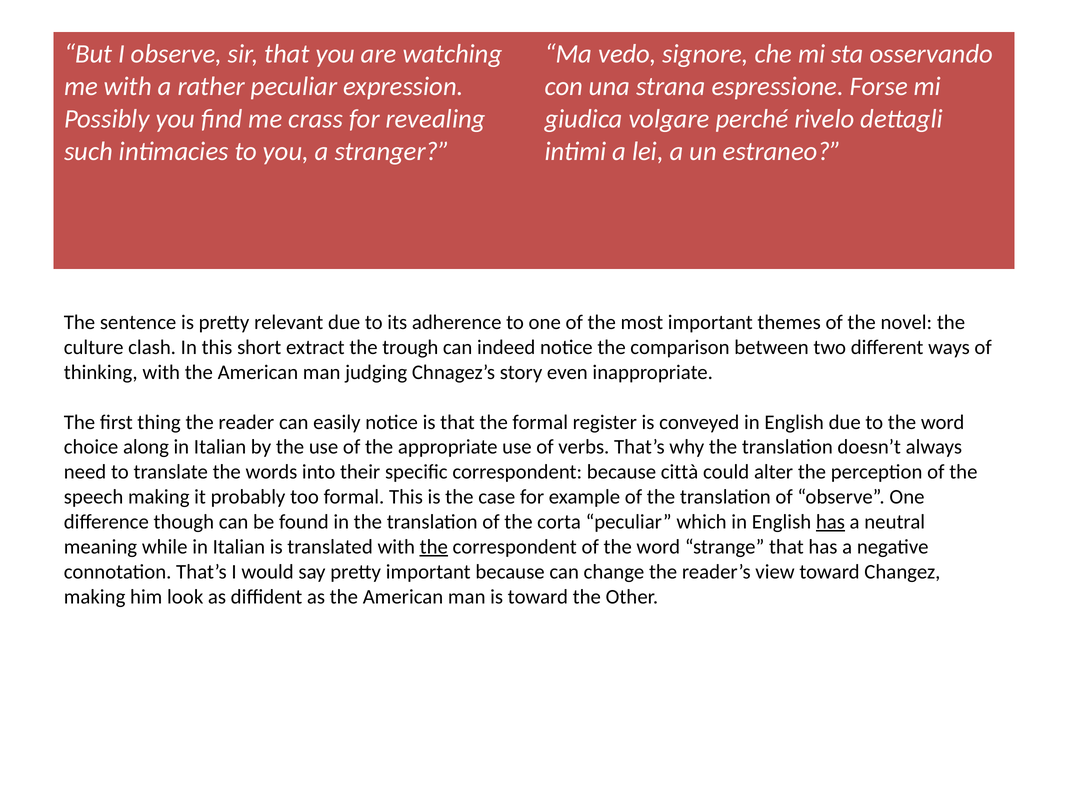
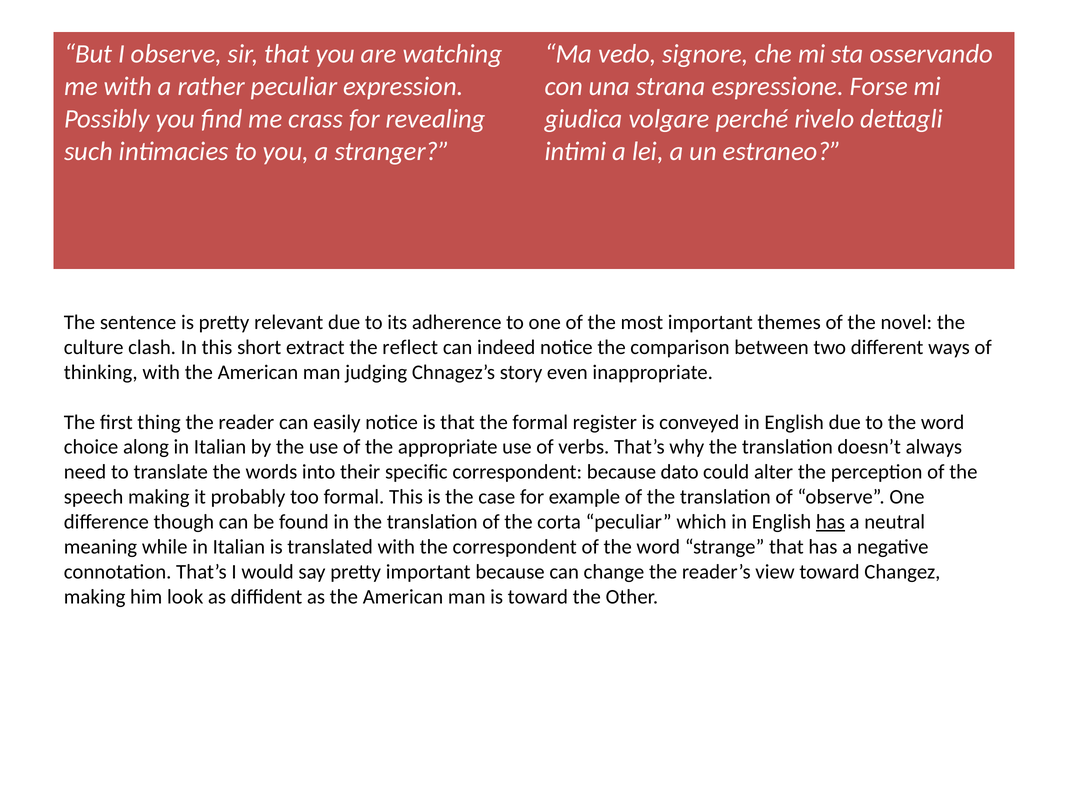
trough: trough -> reflect
città: città -> dato
the at (434, 547) underline: present -> none
